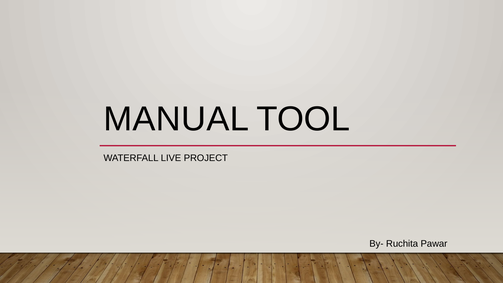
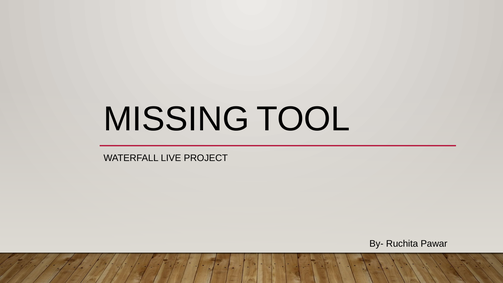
MANUAL: MANUAL -> MISSING
